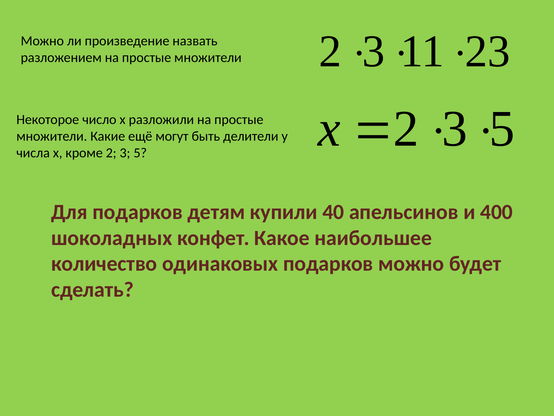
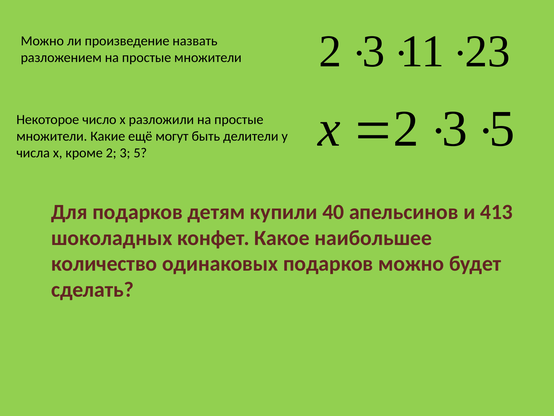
400: 400 -> 413
